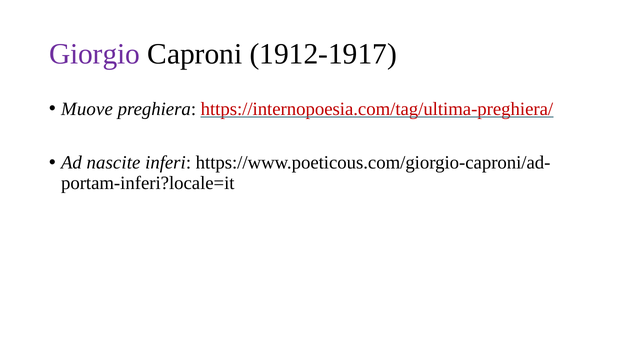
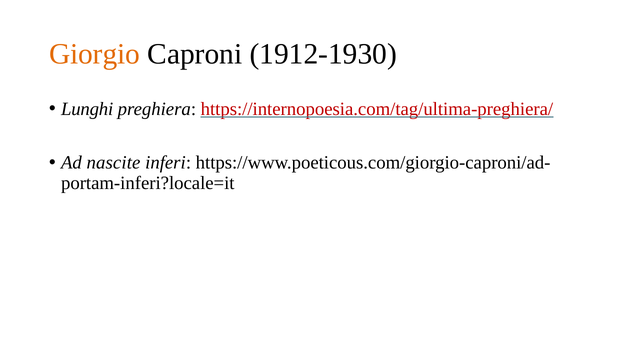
Giorgio colour: purple -> orange
1912-1917: 1912-1917 -> 1912-1930
Muove: Muove -> Lunghi
